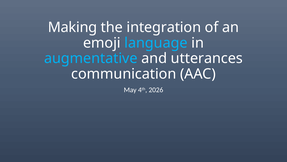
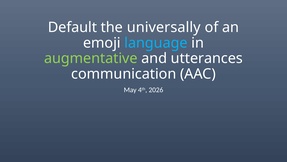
Making: Making -> Default
integration: integration -> universally
augmentative colour: light blue -> light green
